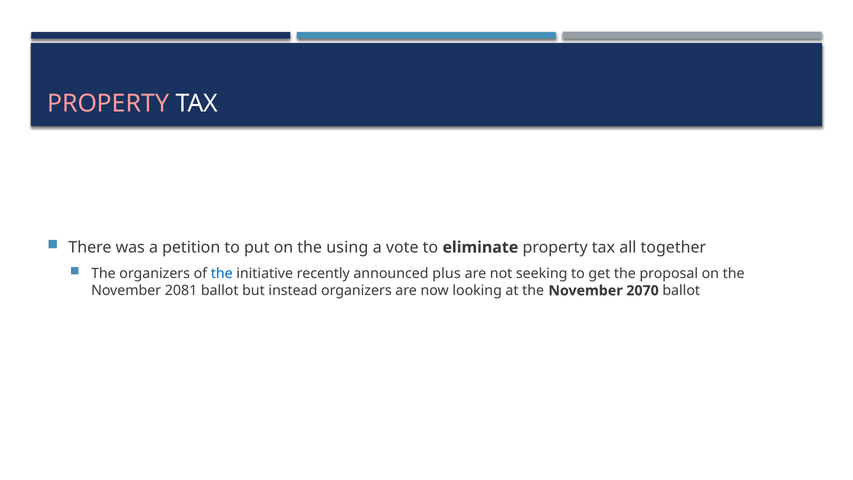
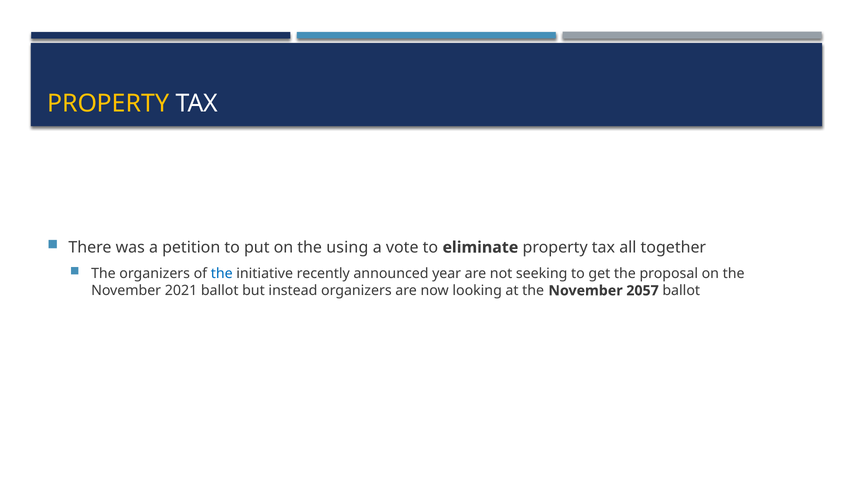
PROPERTY at (108, 104) colour: pink -> yellow
plus: plus -> year
2081: 2081 -> 2021
2070: 2070 -> 2057
